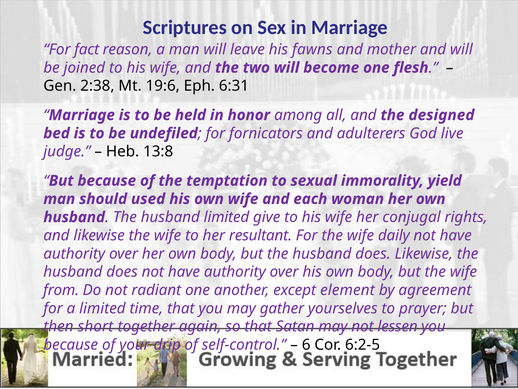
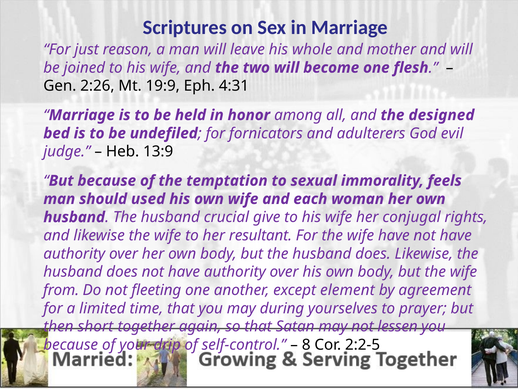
fact: fact -> just
fawns: fawns -> whole
2:38: 2:38 -> 2:26
19:6: 19:6 -> 19:9
6:31: 6:31 -> 4:31
live: live -> evil
13:8: 13:8 -> 13:9
yield: yield -> feels
husband limited: limited -> crucial
wife daily: daily -> have
radiant: radiant -> fleeting
gather: gather -> during
6: 6 -> 8
6:2-5: 6:2-5 -> 2:2-5
